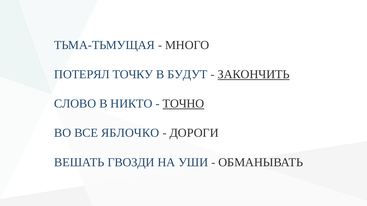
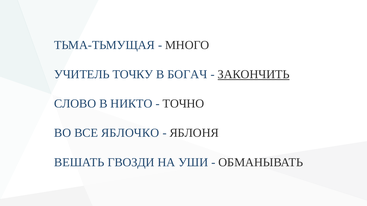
ПОТЕРЯЛ: ПОТЕРЯЛ -> УЧИТЕЛЬ
БУДУТ: БУДУТ -> БОГАЧ
ТОЧНО underline: present -> none
ДОРОГИ: ДОРОГИ -> ЯБЛОНЯ
